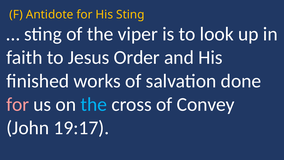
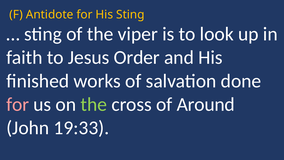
the at (94, 104) colour: light blue -> light green
Convey: Convey -> Around
19:17: 19:17 -> 19:33
